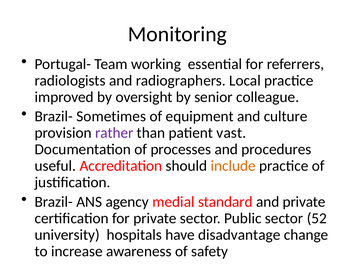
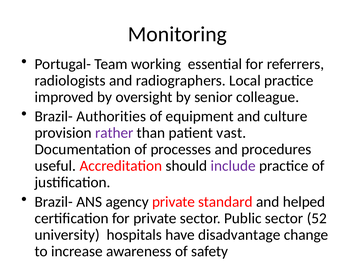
Sometimes: Sometimes -> Authorities
include colour: orange -> purple
agency medial: medial -> private
and private: private -> helped
